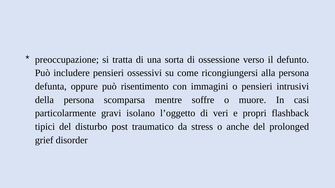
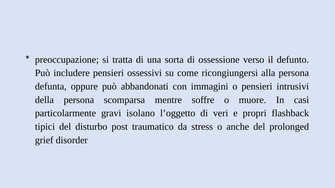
risentimento: risentimento -> abbandonati
